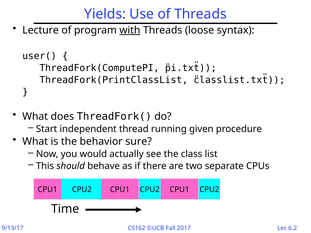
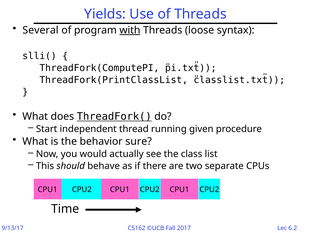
Lecture: Lecture -> Several
user(: user( -> slli(
ThreadFork( underline: none -> present
